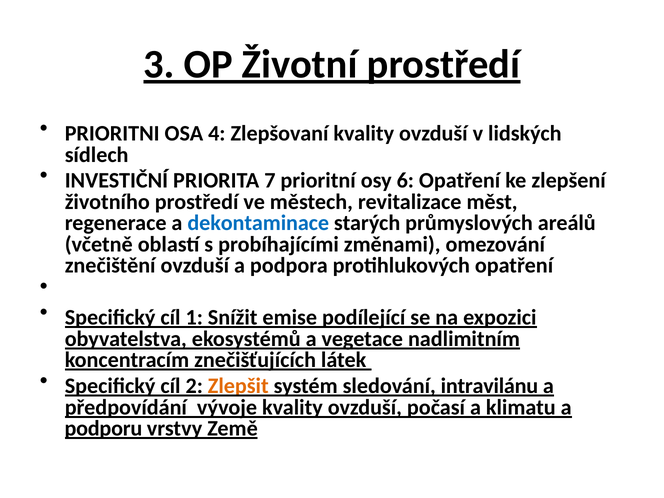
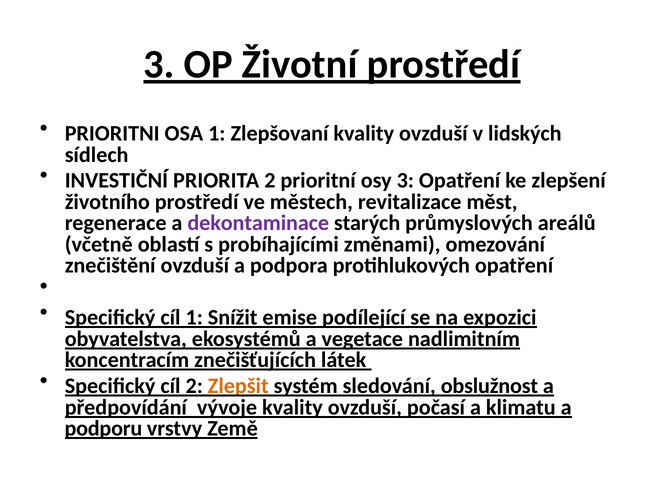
OSA 4: 4 -> 1
PRIORITA 7: 7 -> 2
osy 6: 6 -> 3
dekontaminace colour: blue -> purple
intravilánu: intravilánu -> obslužnost
